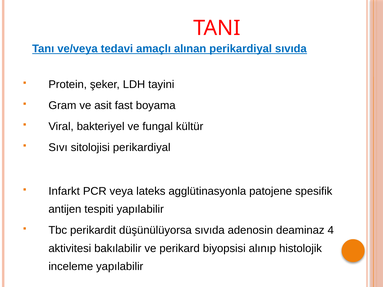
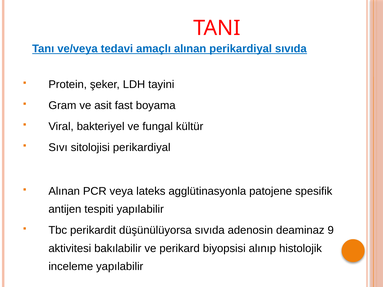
Infarkt at (64, 191): Infarkt -> Alınan
4: 4 -> 9
